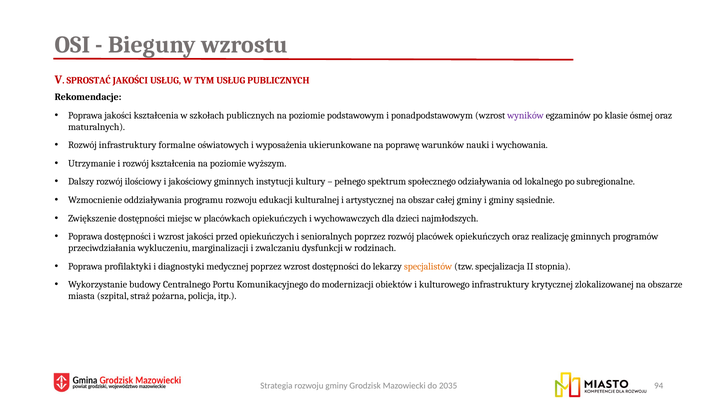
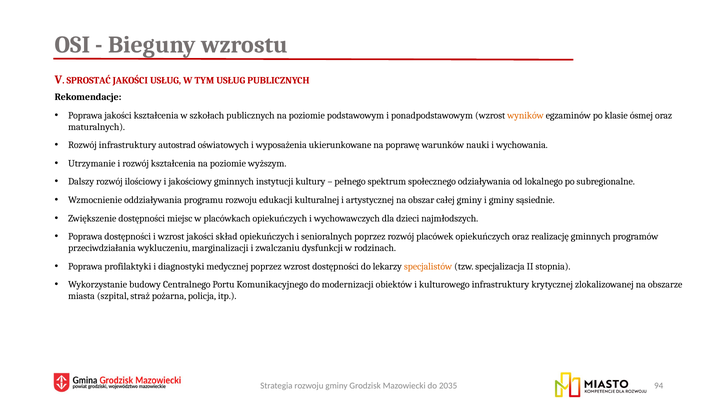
wyników colour: purple -> orange
formalne: formalne -> autostrad
przed: przed -> skład
